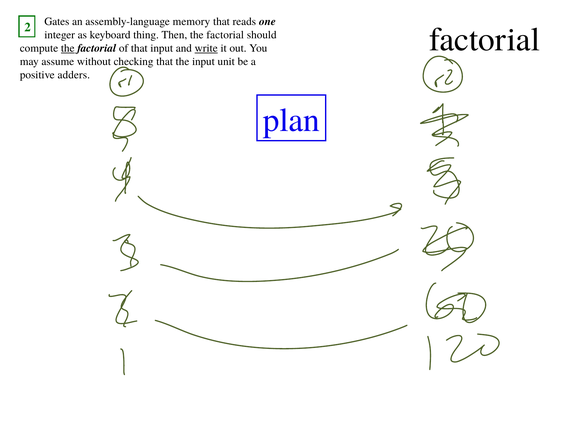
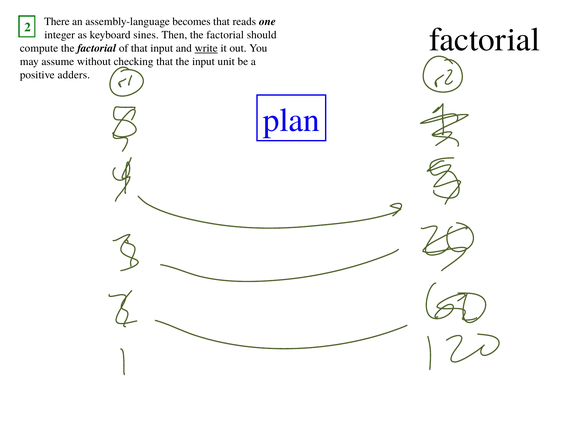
Gates: Gates -> There
memory: memory -> becomes
thing: thing -> sines
the at (68, 48) underline: present -> none
